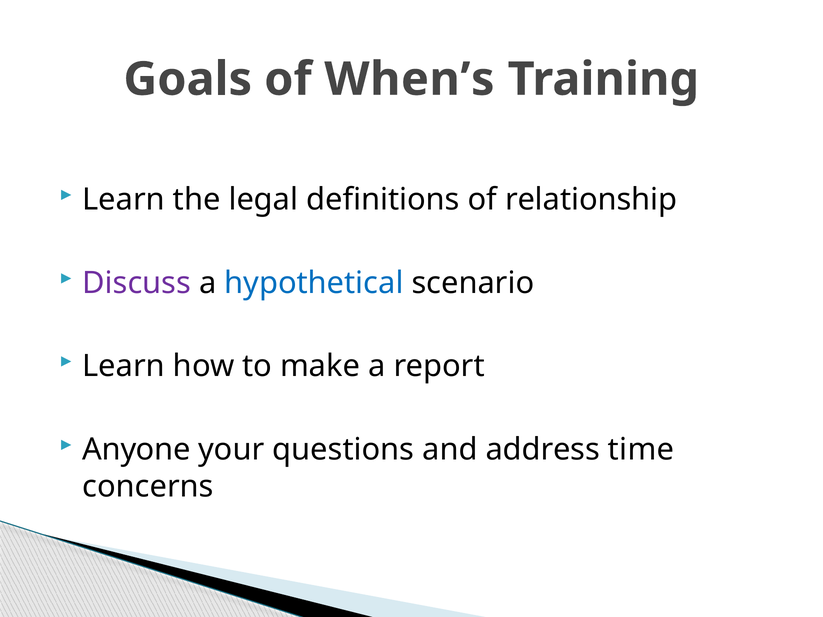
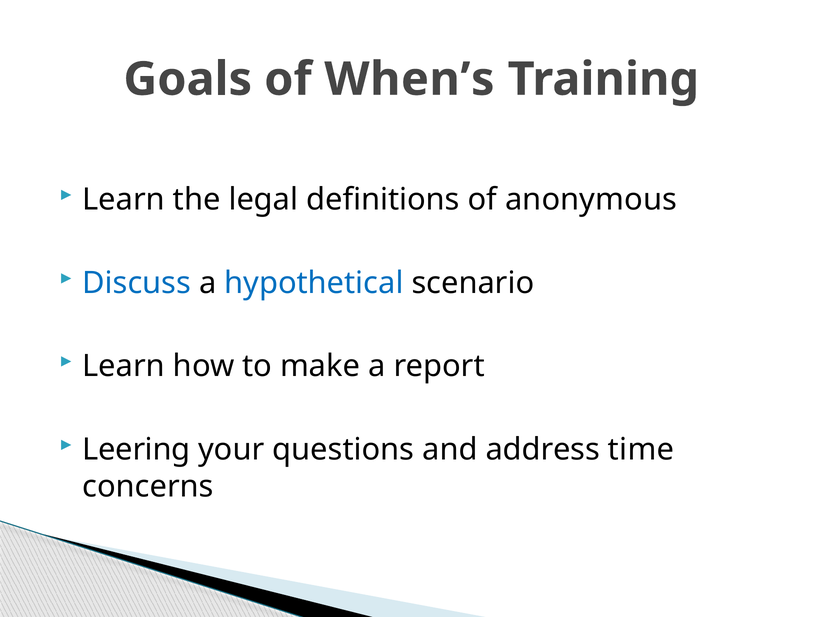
relationship: relationship -> anonymous
Discuss colour: purple -> blue
Anyone: Anyone -> Leering
